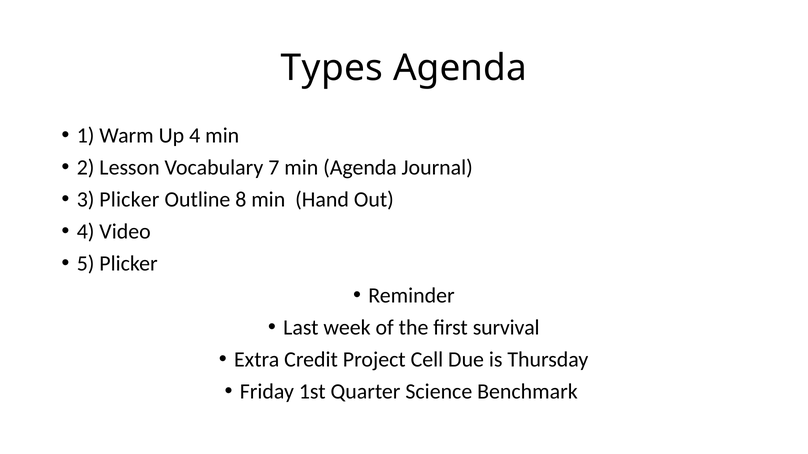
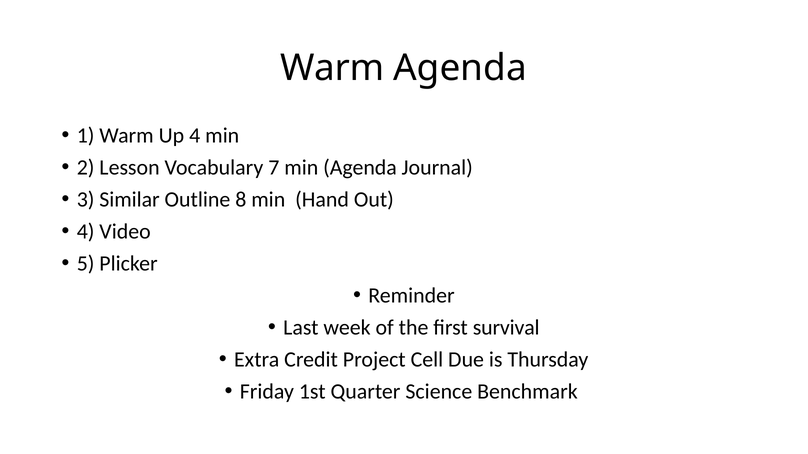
Types at (332, 68): Types -> Warm
3 Plicker: Plicker -> Similar
